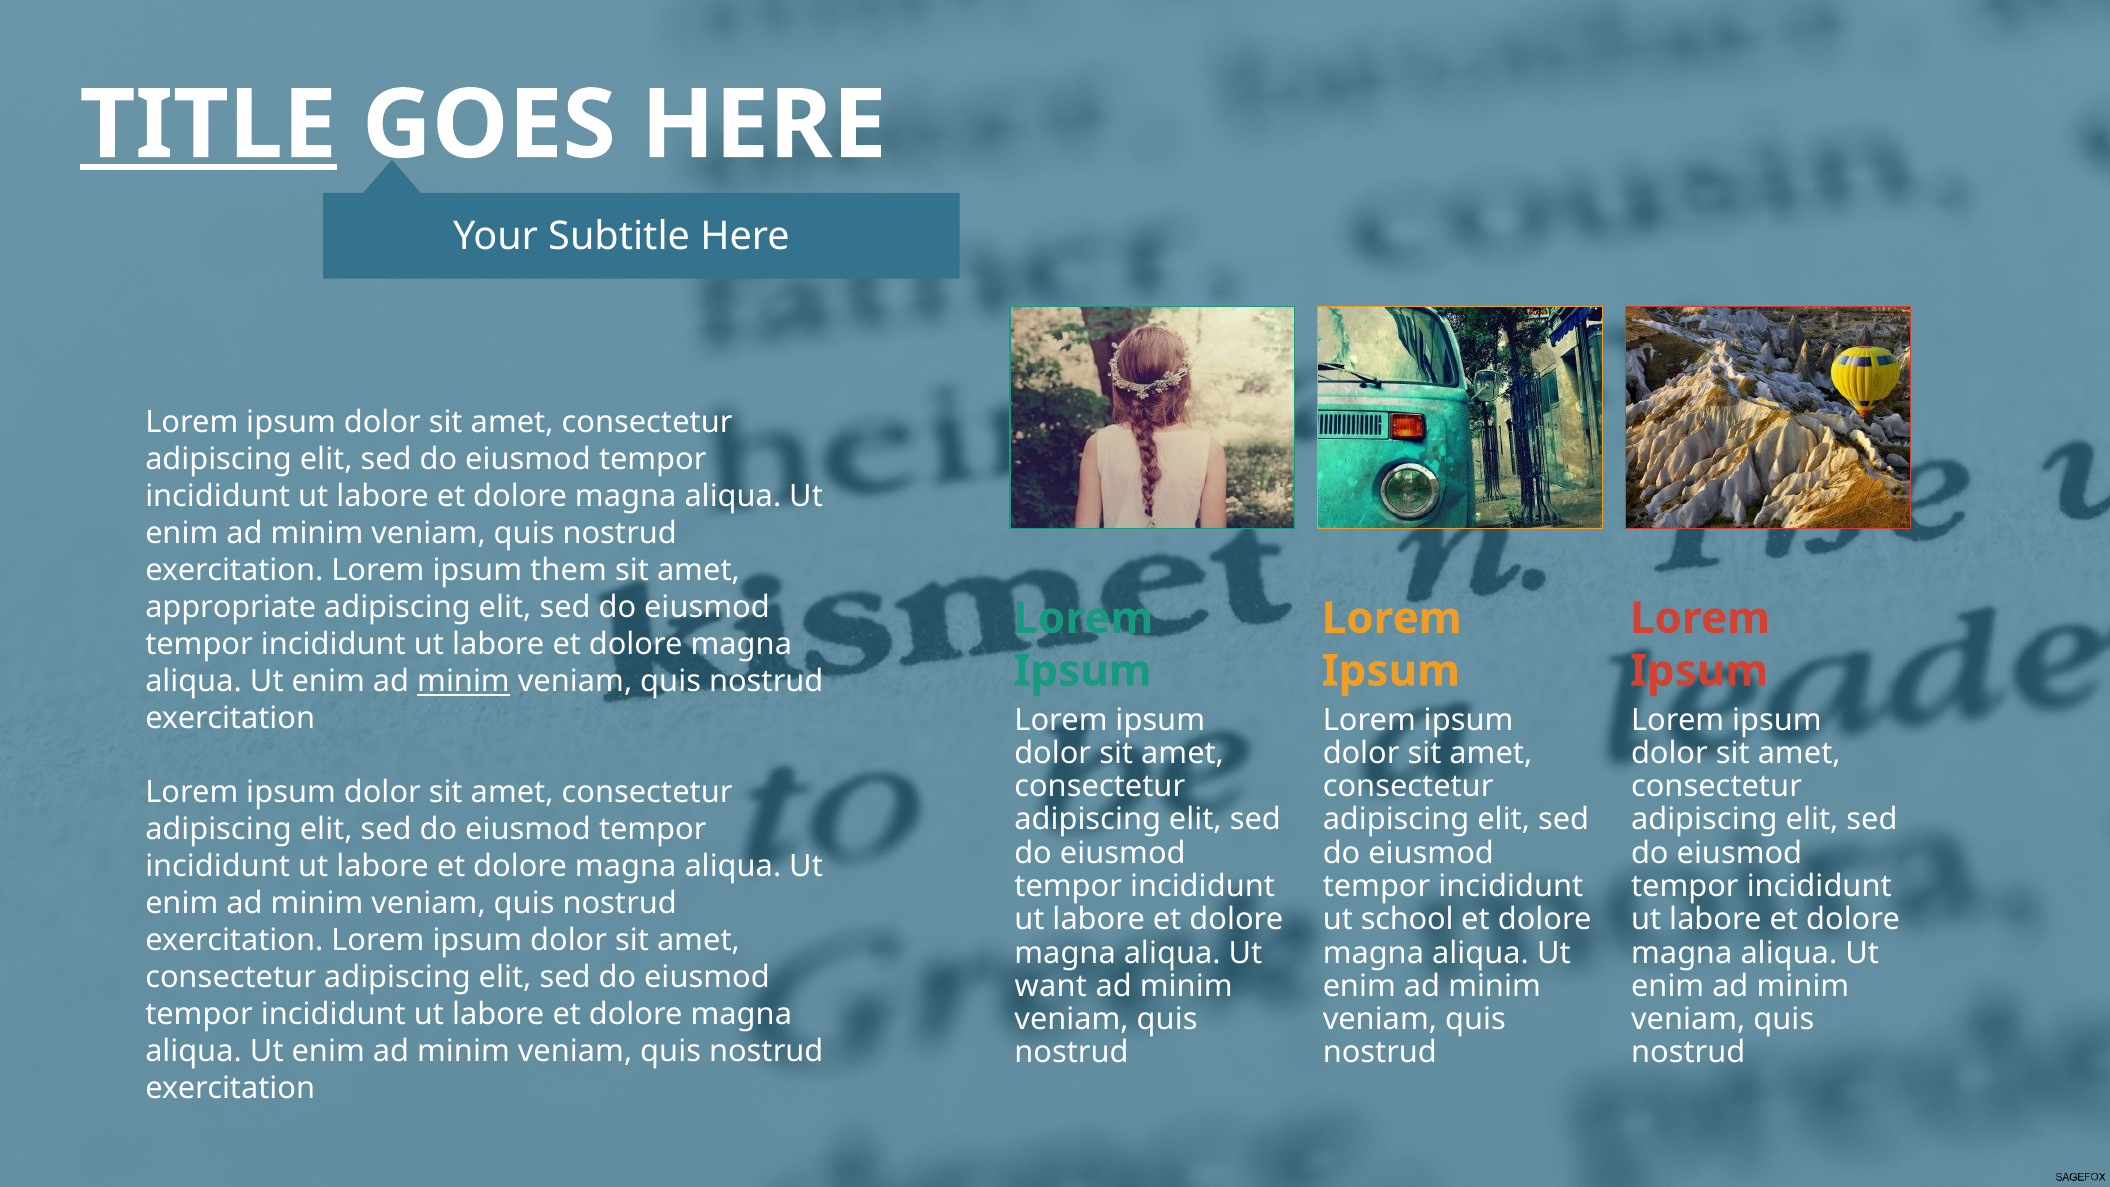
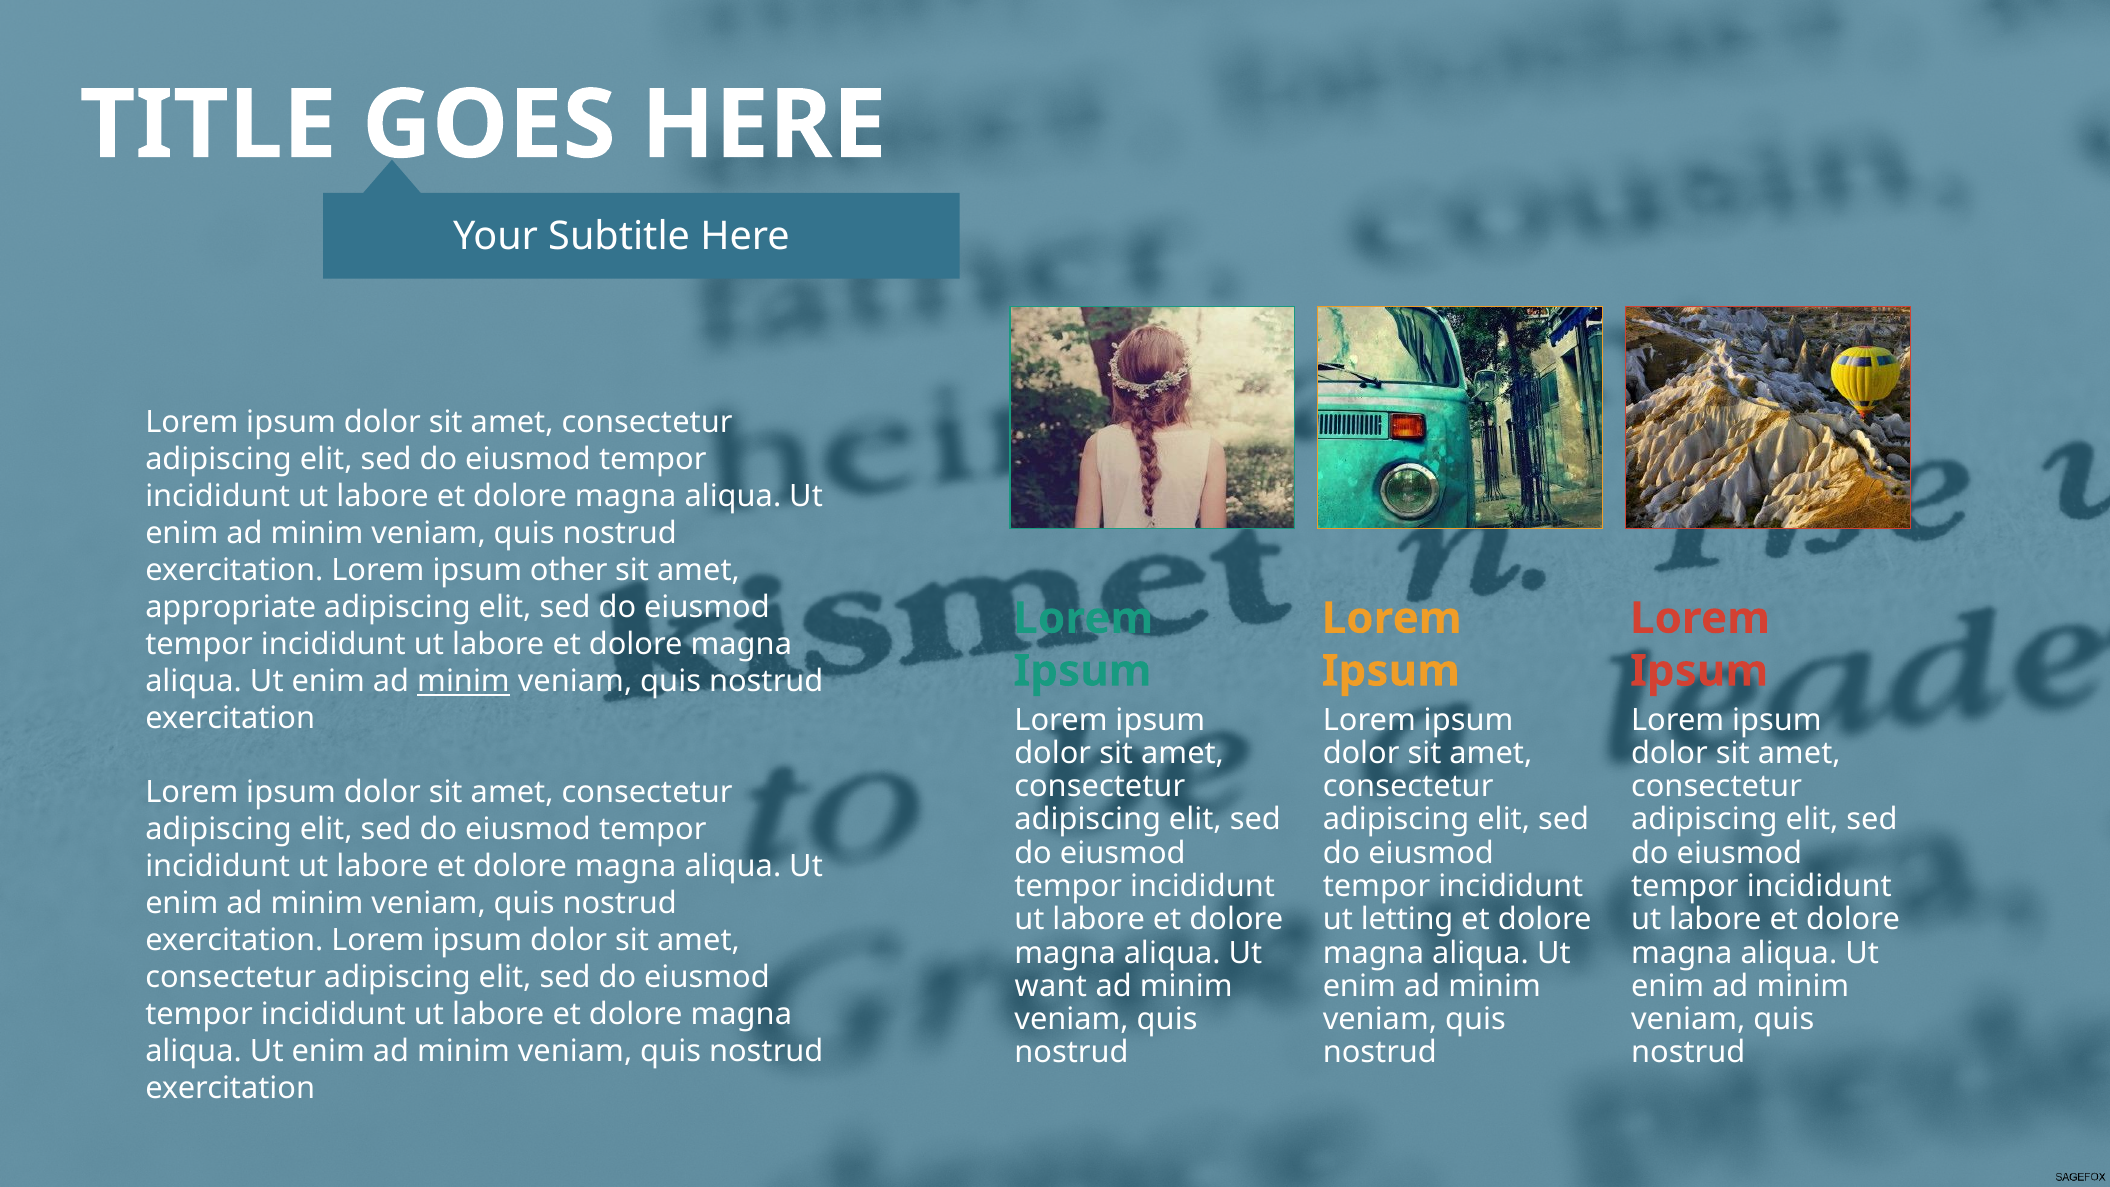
TITLE underline: present -> none
them: them -> other
school: school -> letting
